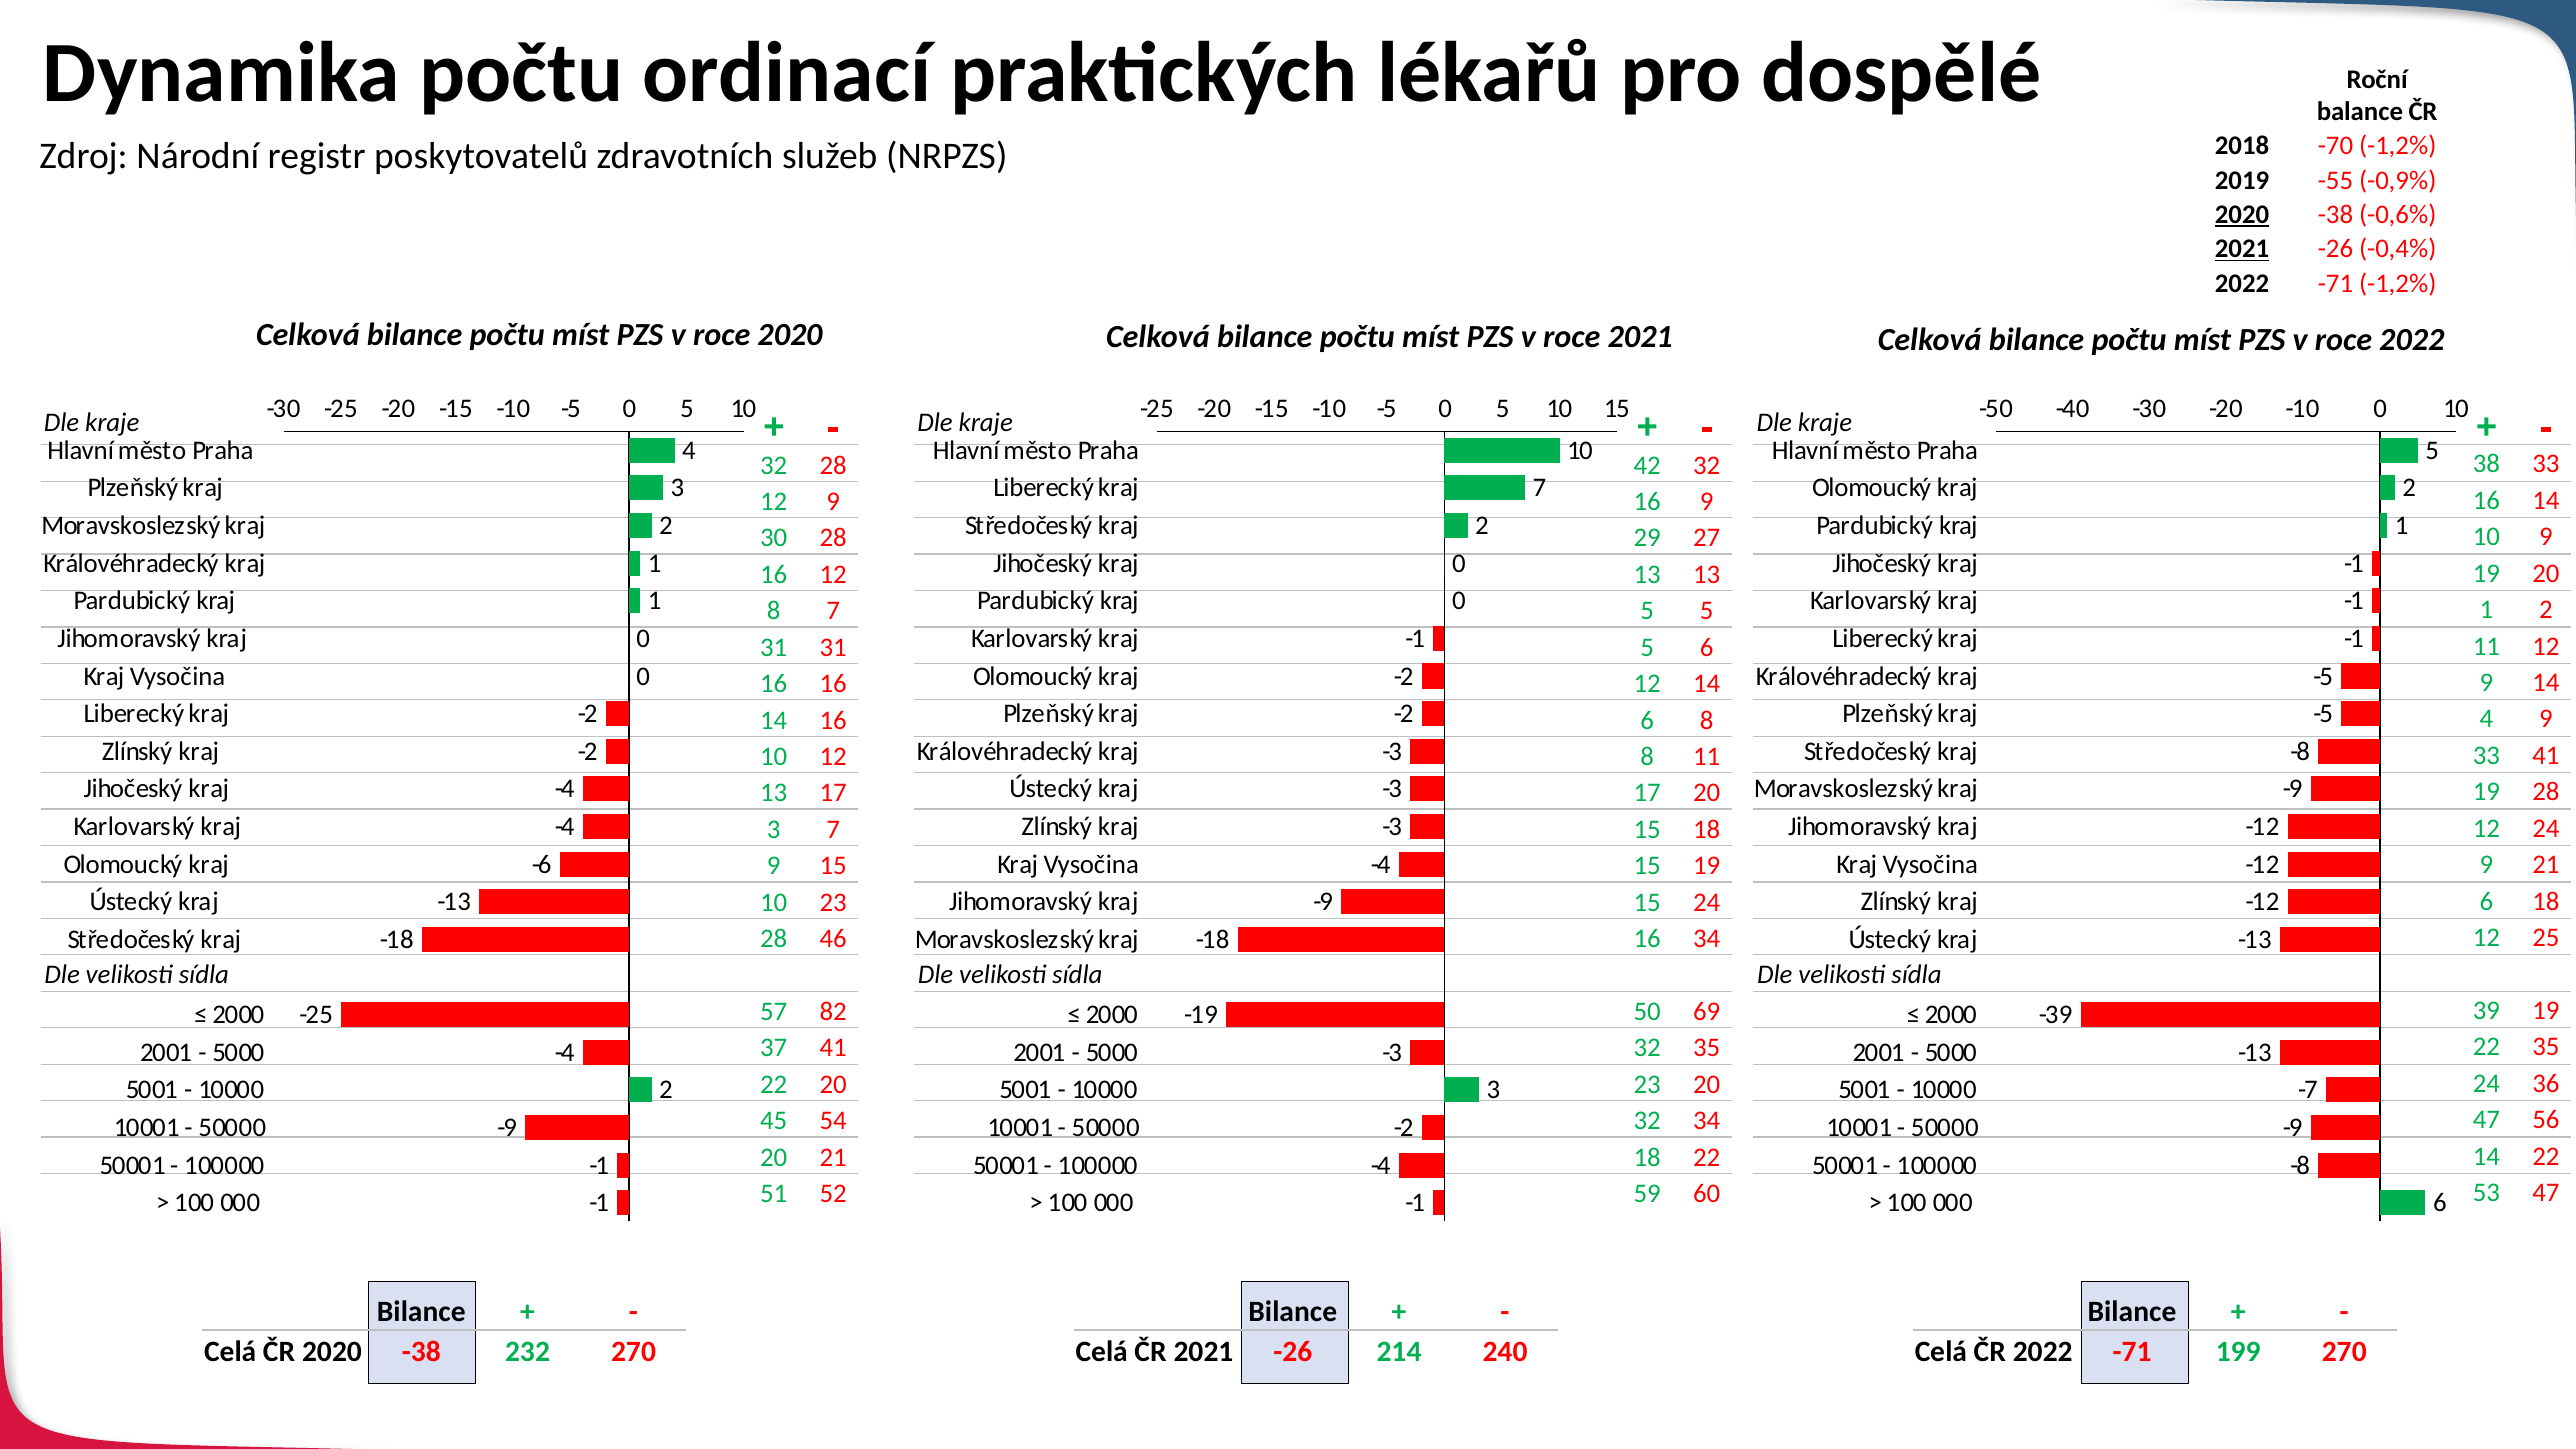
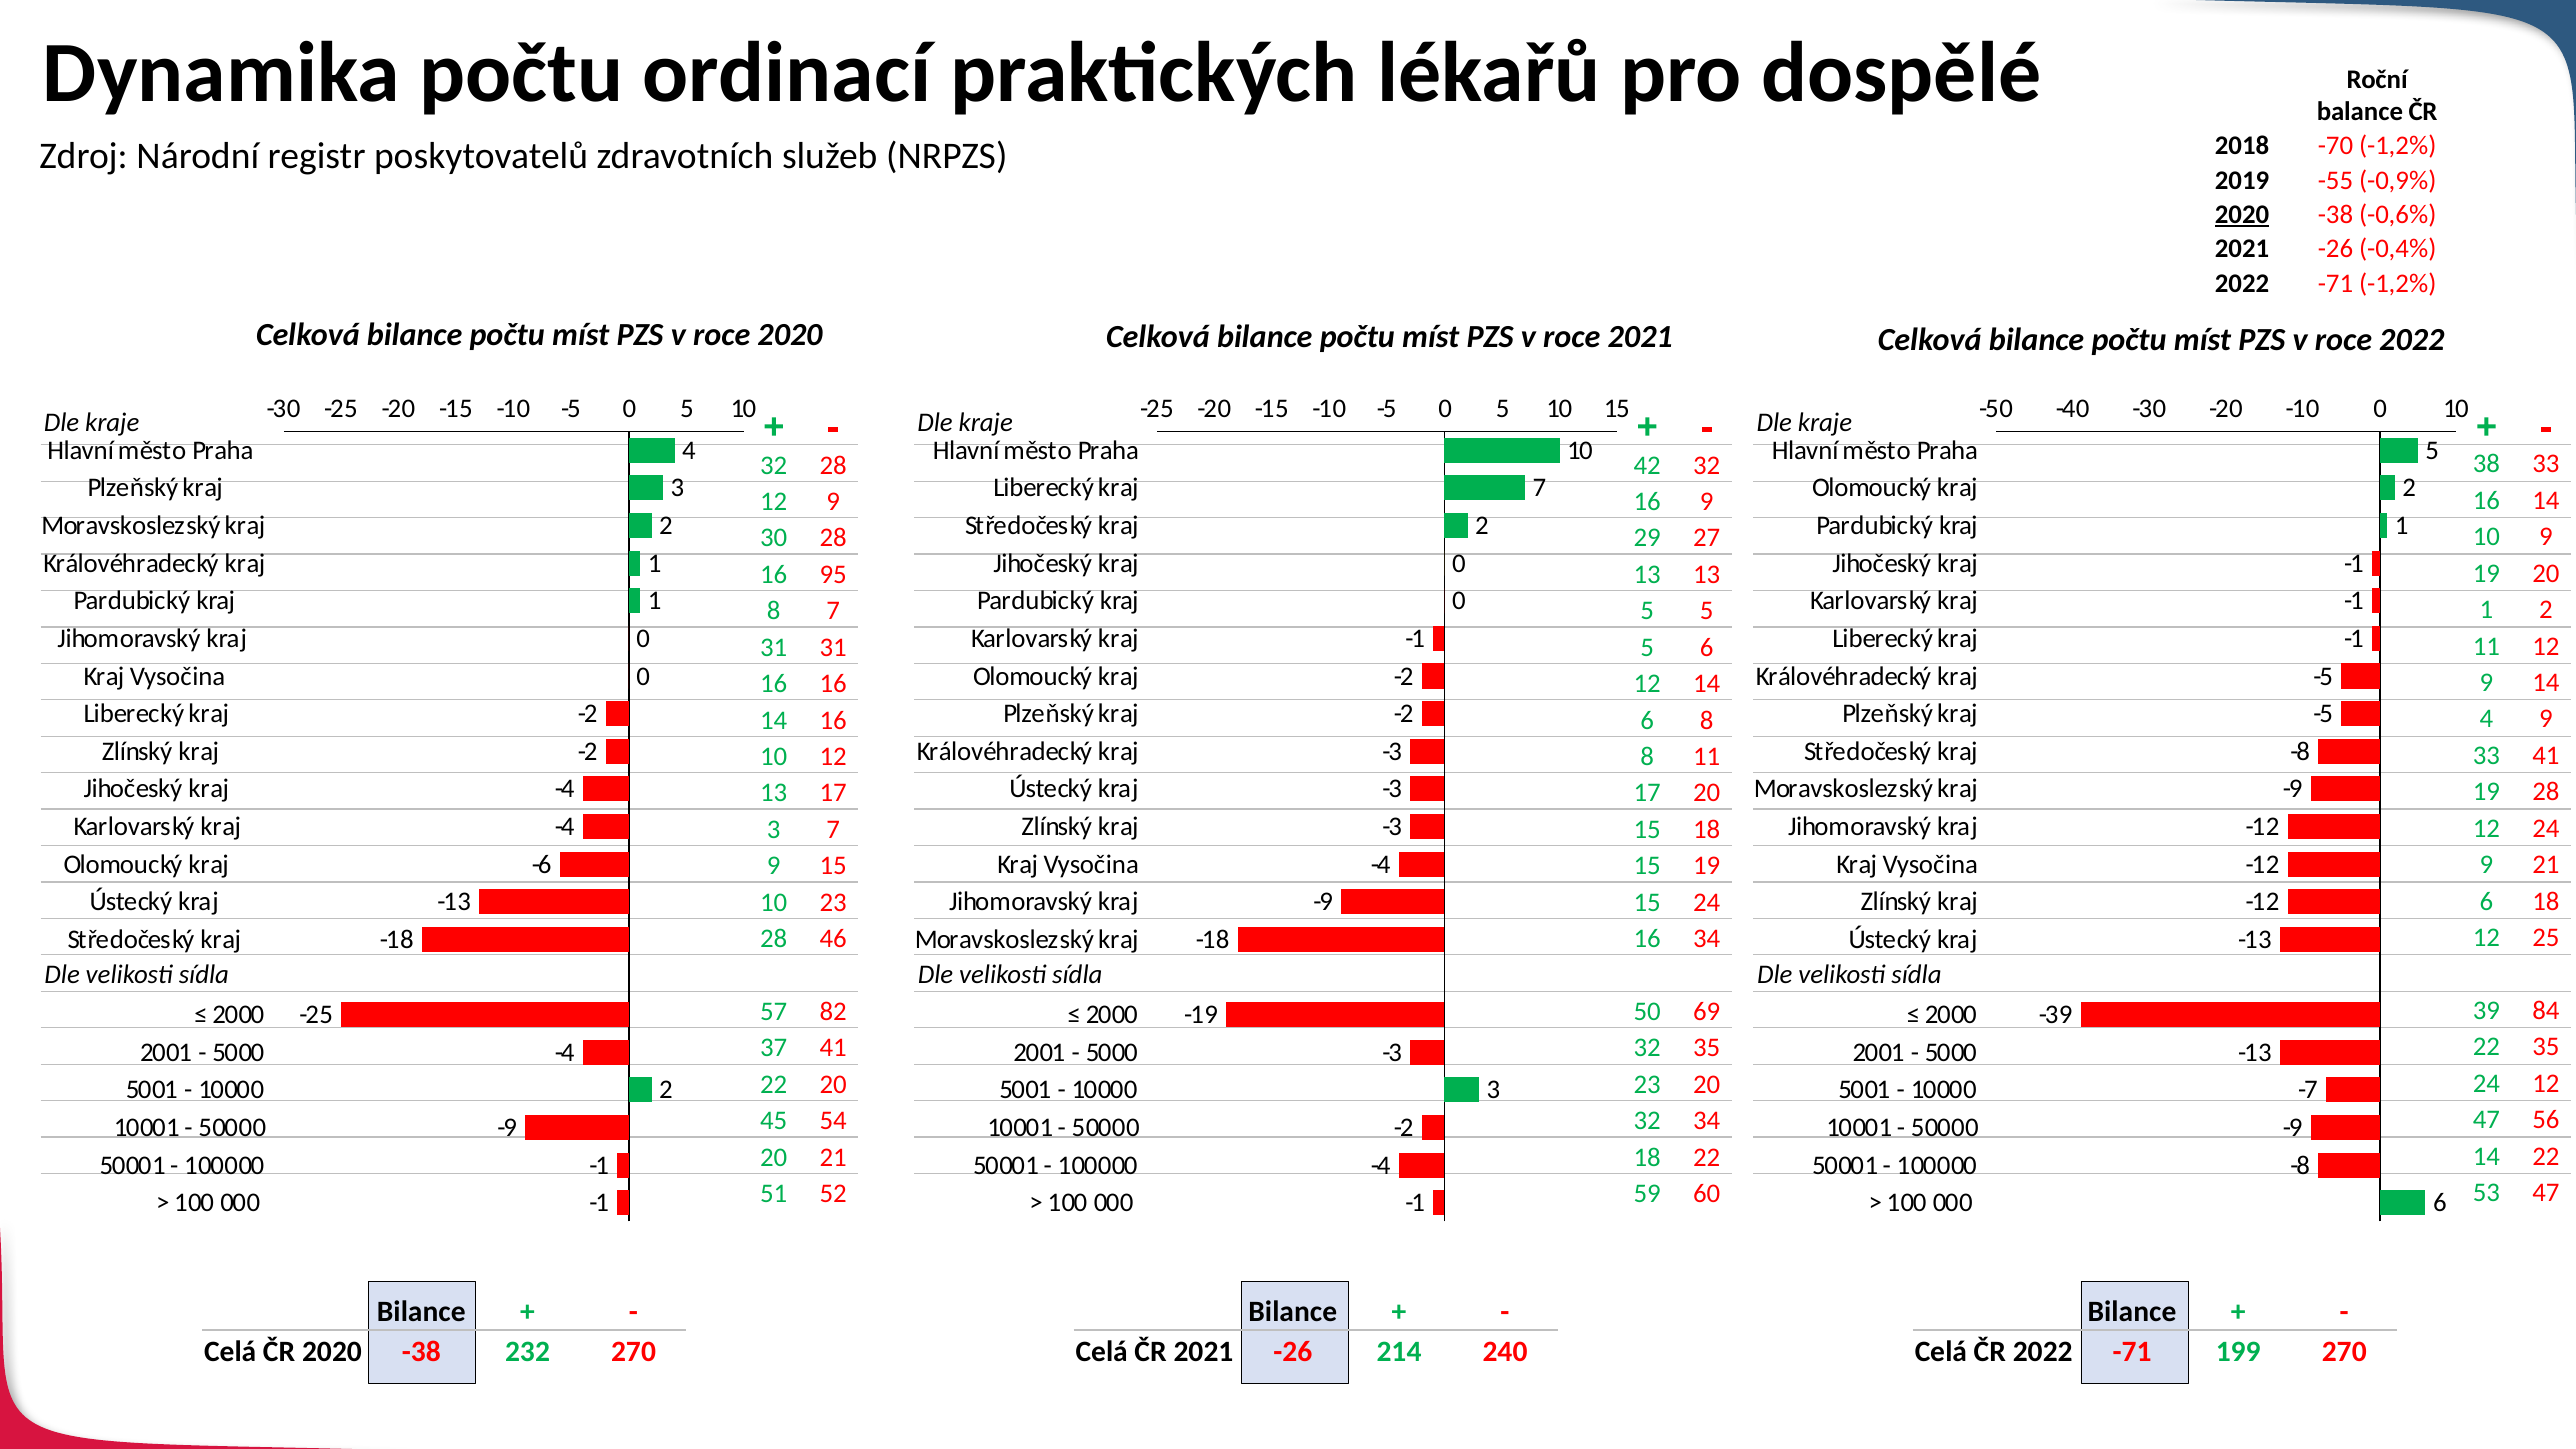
2021 at (2242, 249) underline: present -> none
16 12: 12 -> 95
39 19: 19 -> 84
24 36: 36 -> 12
